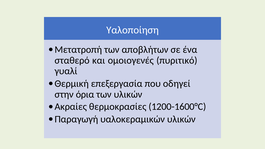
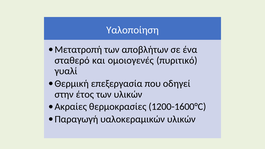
όρια: όρια -> έτος
